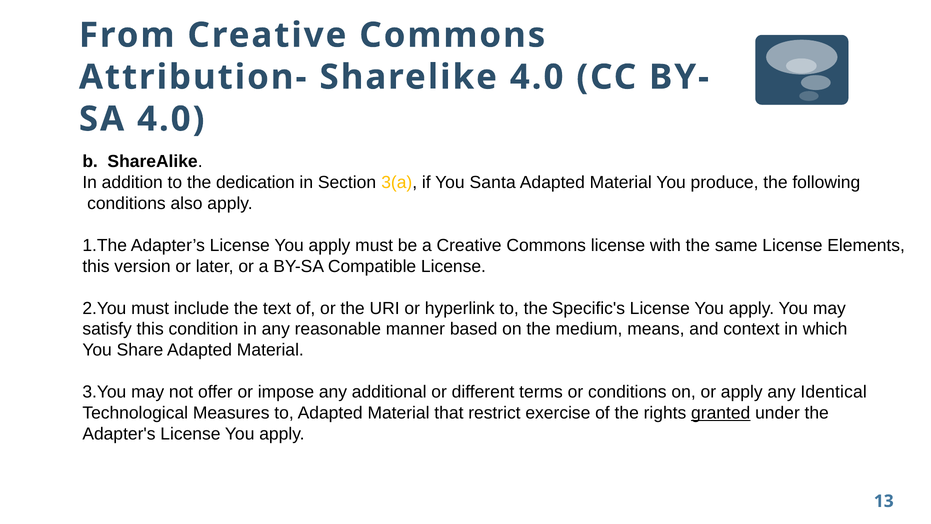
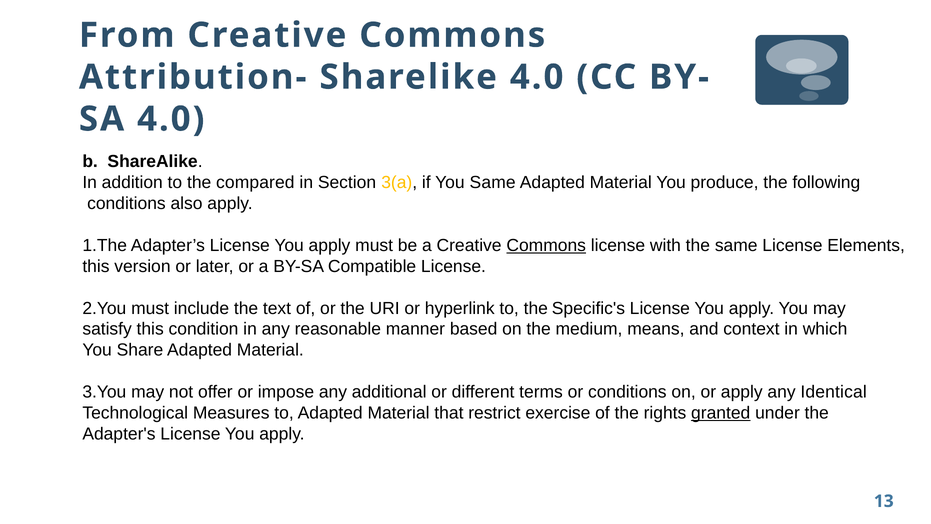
dedication: dedication -> compared
You Santa: Santa -> Same
Commons at (546, 245) underline: none -> present
